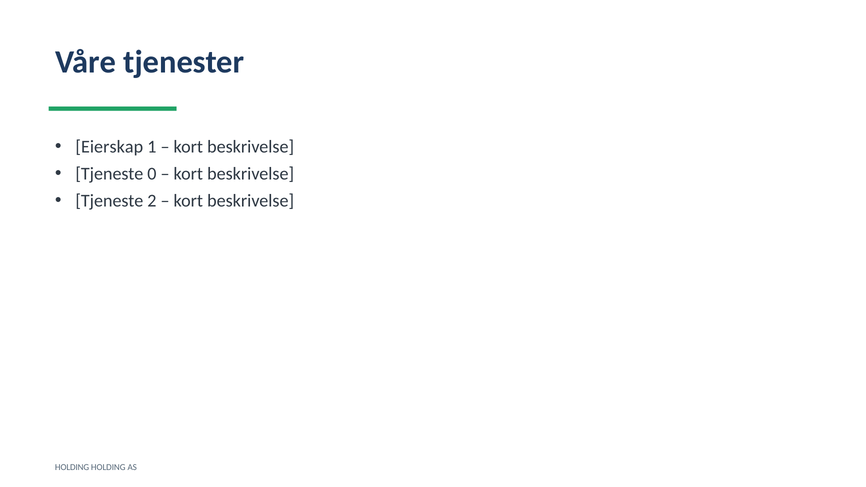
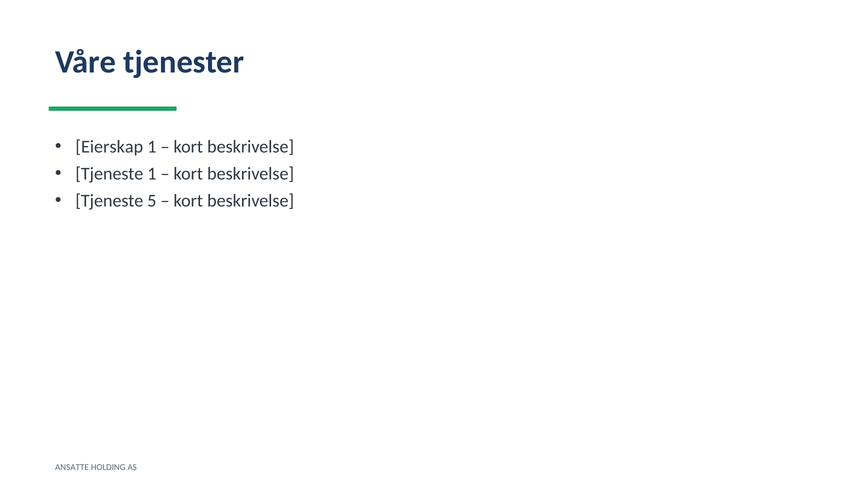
Tjeneste 0: 0 -> 1
2: 2 -> 5
HOLDING at (72, 467): HOLDING -> ANSATTE
